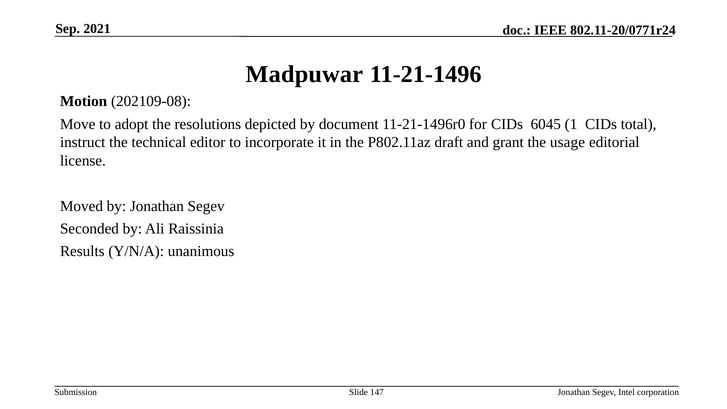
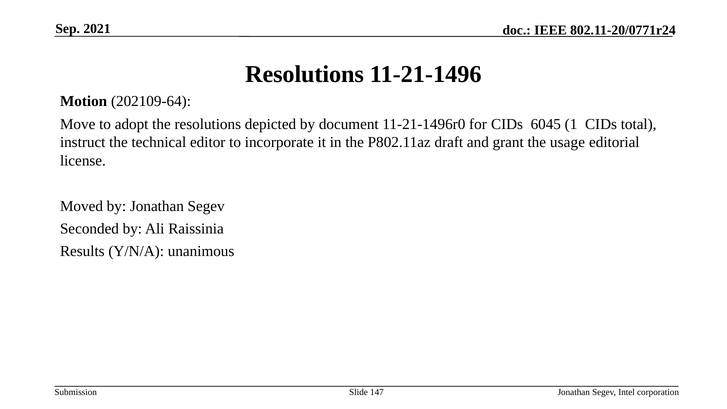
Madpuwar at (304, 74): Madpuwar -> Resolutions
202109-08: 202109-08 -> 202109-64
